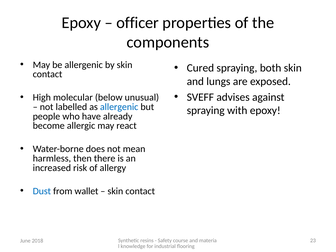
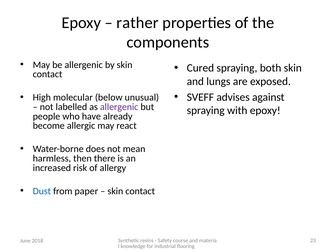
officer: officer -> rather
allergenic at (119, 107) colour: blue -> purple
wallet: wallet -> paper
